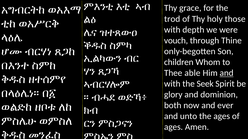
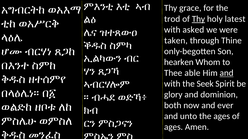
Thy at (198, 19) underline: none -> present
those: those -> latest
depth: depth -> asked
vouch: vouch -> taken
children: children -> hearken
